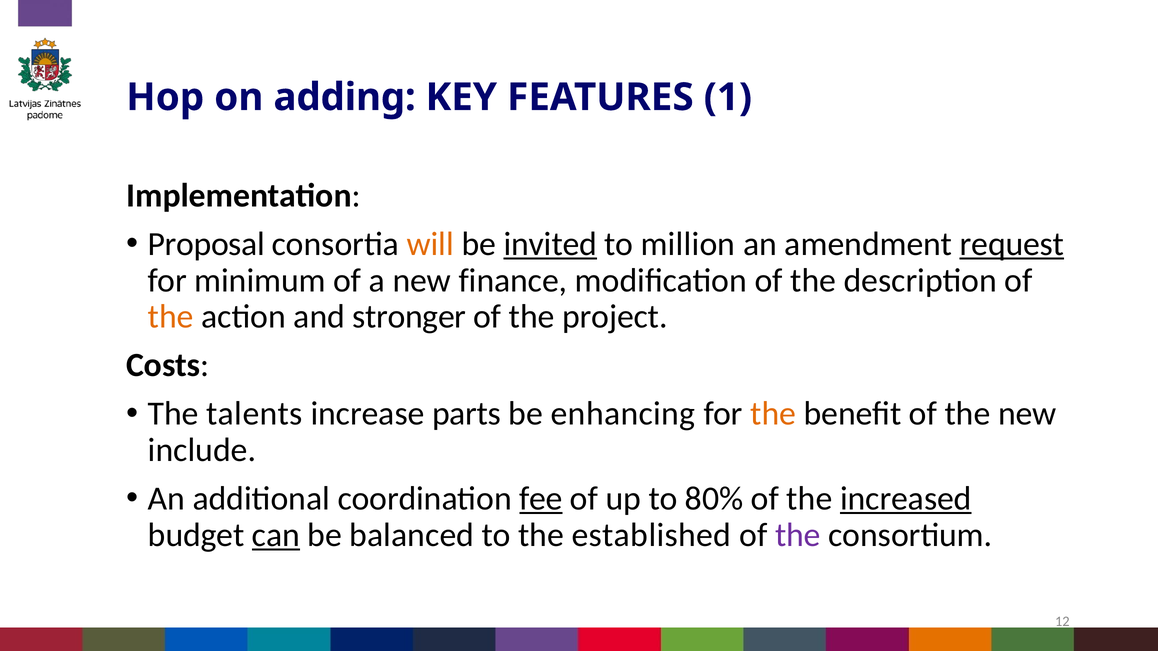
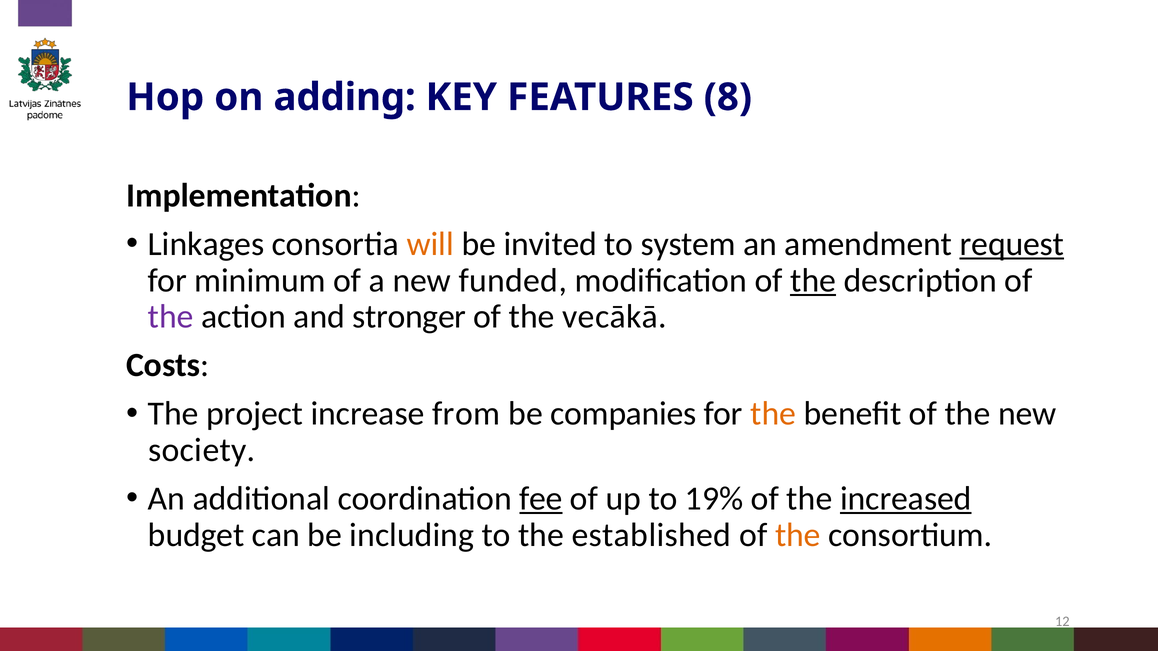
1: 1 -> 8
Proposal: Proposal -> Linkages
invited underline: present -> none
million: million -> system
finance: finance -> funded
the at (813, 281) underline: none -> present
the at (171, 317) colour: orange -> purple
project: project -> vecākā
talents: talents -> project
parts: parts -> from
enhancing: enhancing -> companies
include: include -> society
80%: 80% -> 19%
can underline: present -> none
balanced: balanced -> including
the at (798, 535) colour: purple -> orange
